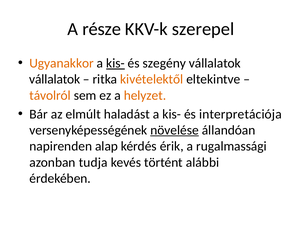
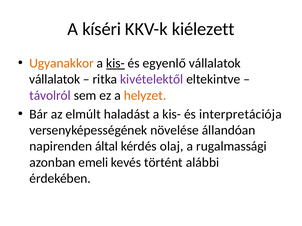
része: része -> kíséri
szerepel: szerepel -> kiélezett
szegény: szegény -> egyenlő
kivételektől colour: orange -> purple
távolról colour: orange -> purple
növelése underline: present -> none
alap: alap -> által
érik: érik -> olaj
tudja: tudja -> emeli
